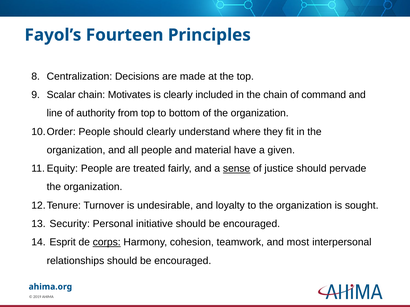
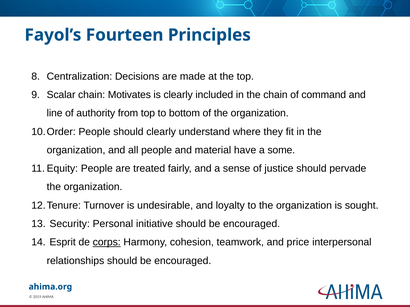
given: given -> some
sense underline: present -> none
most: most -> price
